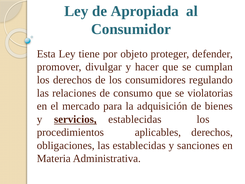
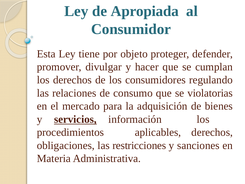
servicios establecidas: establecidas -> información
las establecidas: establecidas -> restricciones
